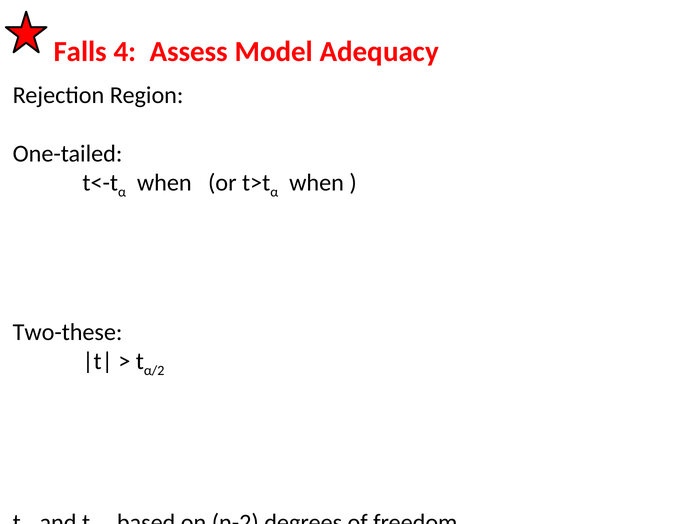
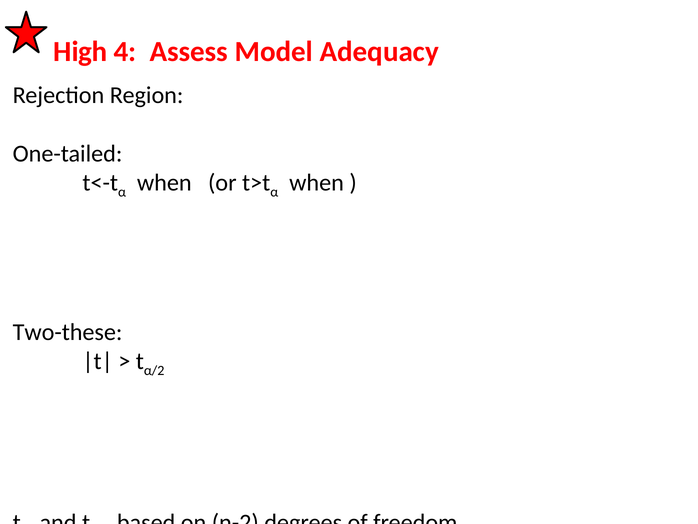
Falls: Falls -> High
